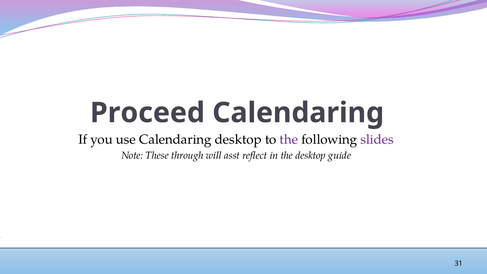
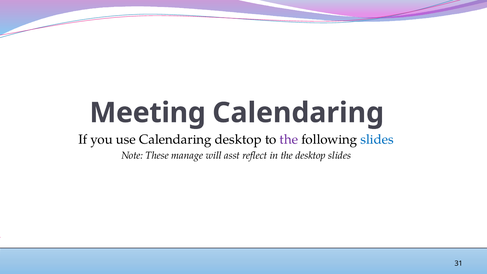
Proceed: Proceed -> Meeting
slides at (377, 140) colour: purple -> blue
through: through -> manage
desktop guide: guide -> slides
